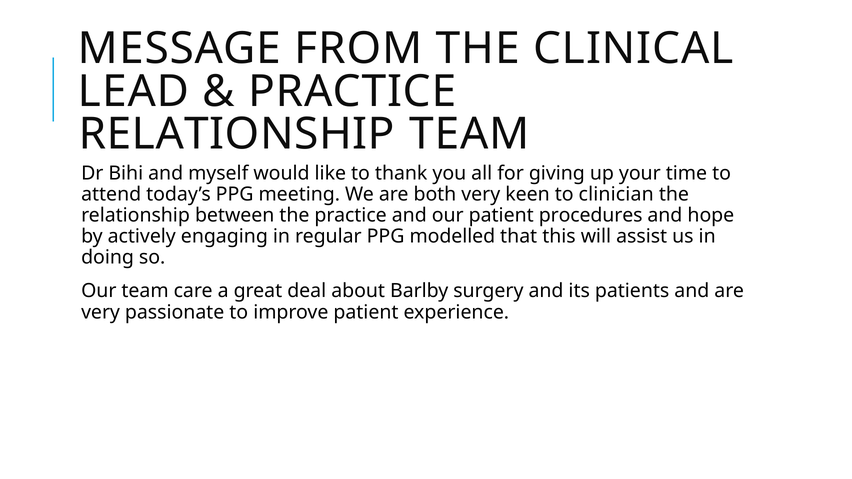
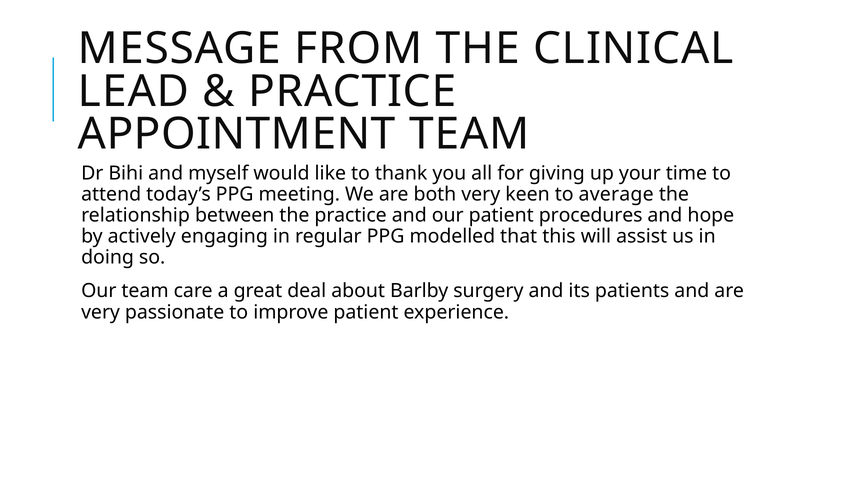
RELATIONSHIP at (237, 134): RELATIONSHIP -> APPOINTMENT
clinician: clinician -> average
